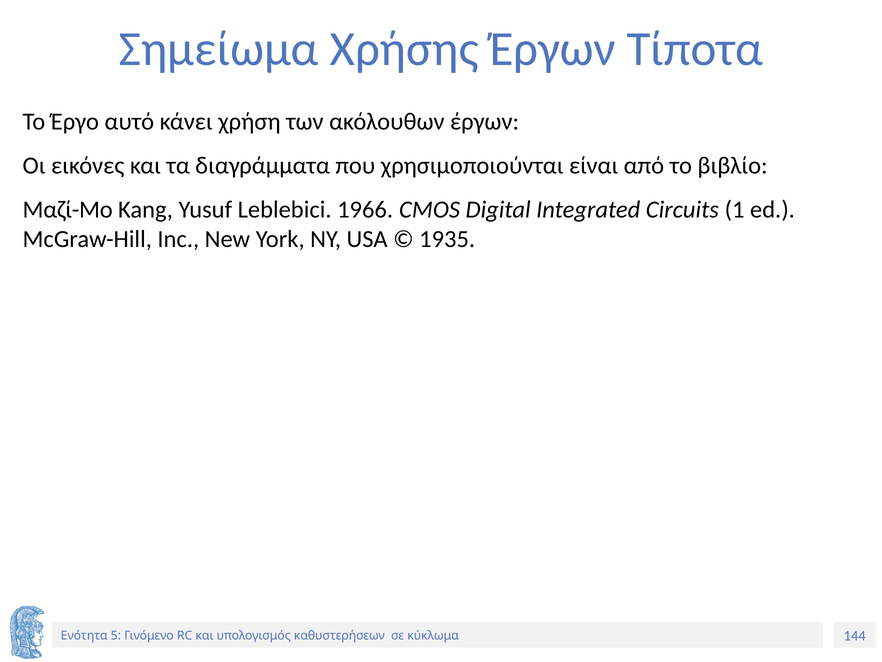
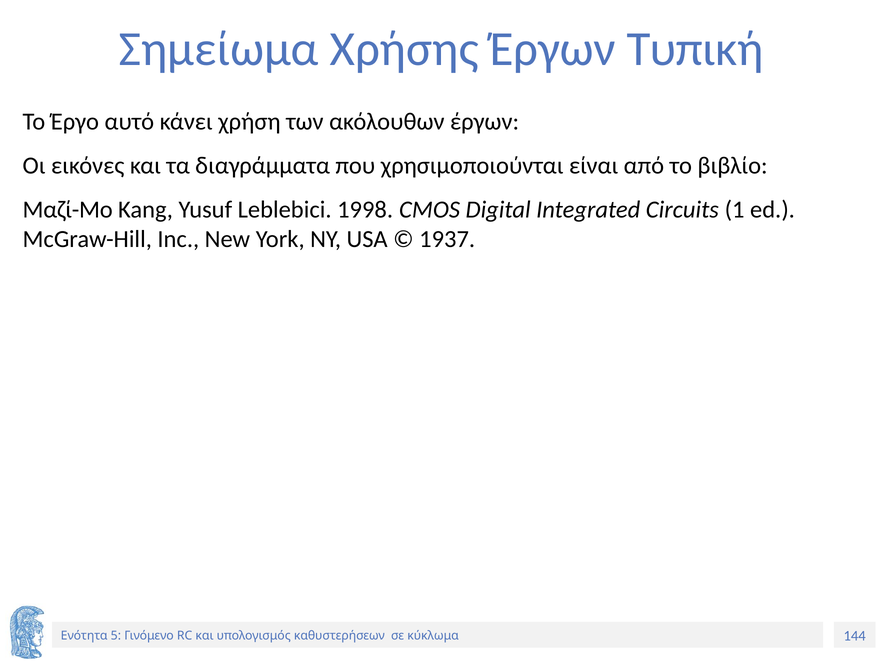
Τίποτα: Τίποτα -> Τυπική
1966: 1966 -> 1998
1935: 1935 -> 1937
